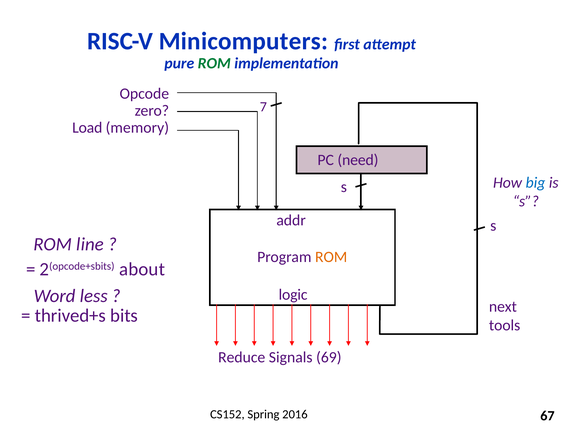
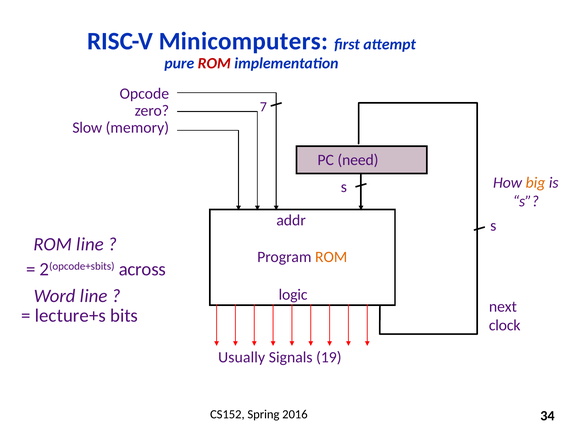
ROM at (214, 63) colour: green -> red
Load: Load -> Slow
big colour: blue -> orange
about: about -> across
Word less: less -> line
thrived+s: thrived+s -> lecture+s
tools: tools -> clock
Reduce: Reduce -> Usually
69: 69 -> 19
67: 67 -> 34
